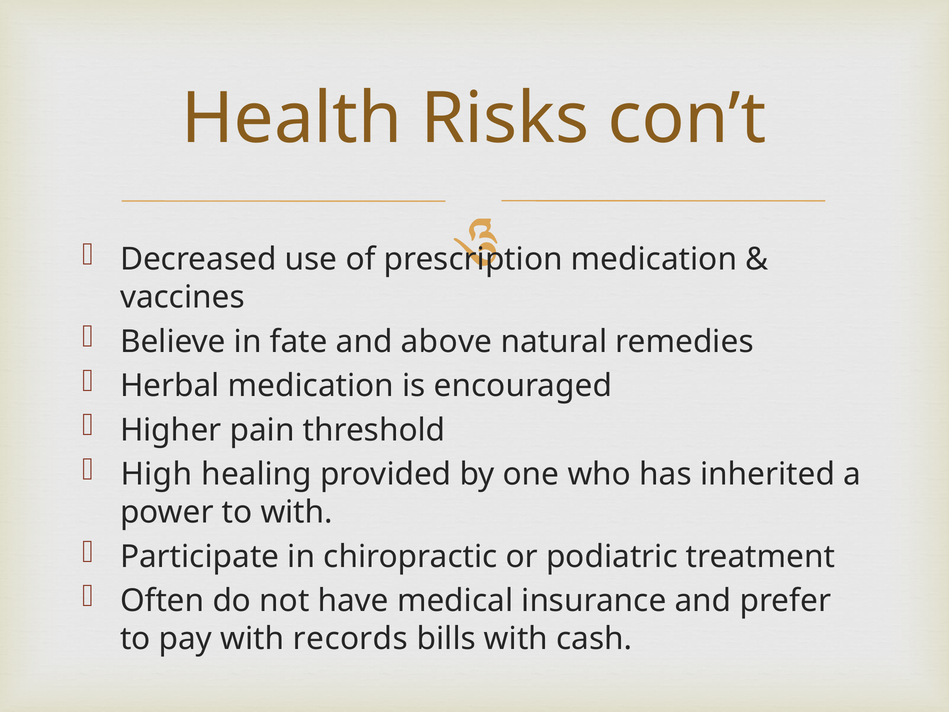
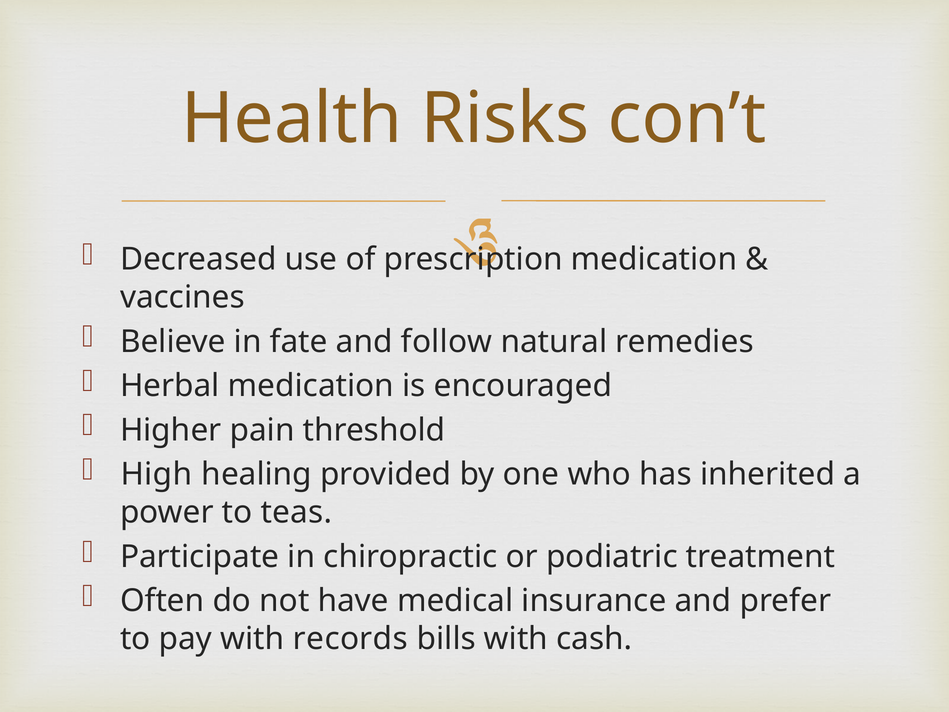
above: above -> follow
to with: with -> teas
